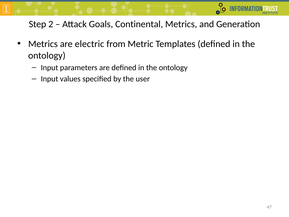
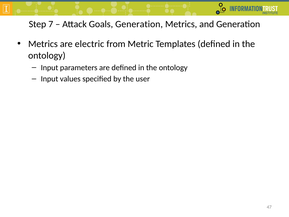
2: 2 -> 7
Goals Continental: Continental -> Generation
